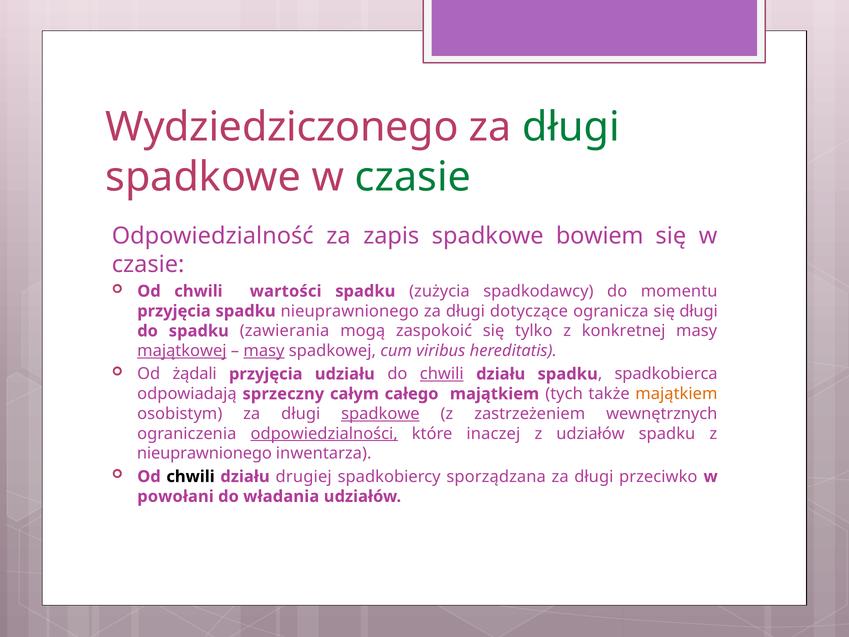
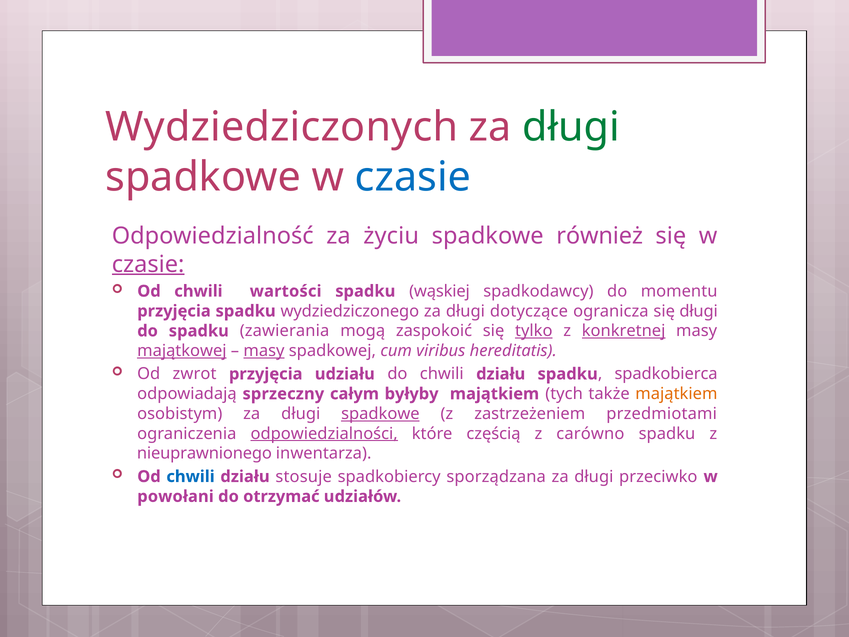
Wydziedziczonego: Wydziedziczonego -> Wydziedziczonych
czasie at (413, 177) colour: green -> blue
zapis: zapis -> życiu
bowiem: bowiem -> również
czasie at (148, 264) underline: none -> present
zużycia: zużycia -> wąskiej
spadku nieuprawnionego: nieuprawnionego -> wydziedziczonego
tylko underline: none -> present
konkretnej underline: none -> present
żądali: żądali -> zwrot
chwili at (442, 374) underline: present -> none
całego: całego -> byłyby
wewnętrznych: wewnętrznych -> przedmiotami
inaczej: inaczej -> częścią
z udziałów: udziałów -> carówno
chwili at (191, 476) colour: black -> blue
drugiej: drugiej -> stosuje
władania: władania -> otrzymać
